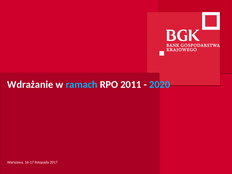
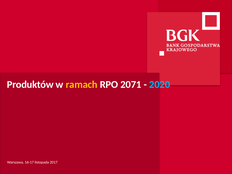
Wdrażanie: Wdrażanie -> Produktów
ramach colour: light blue -> yellow
2011: 2011 -> 2071
